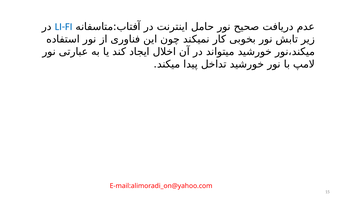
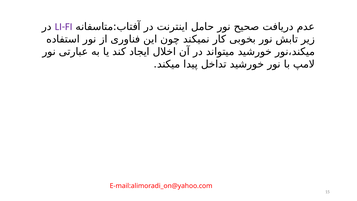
LI-FI colour: blue -> purple
